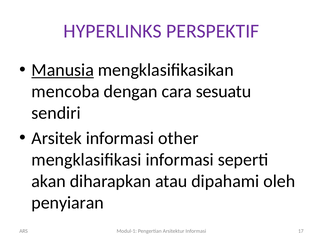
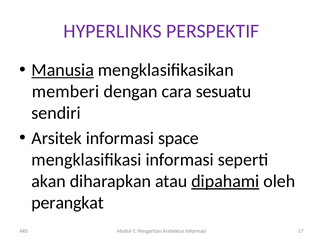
mencoba: mencoba -> memberi
other: other -> space
dipahami underline: none -> present
penyiaran: penyiaran -> perangkat
